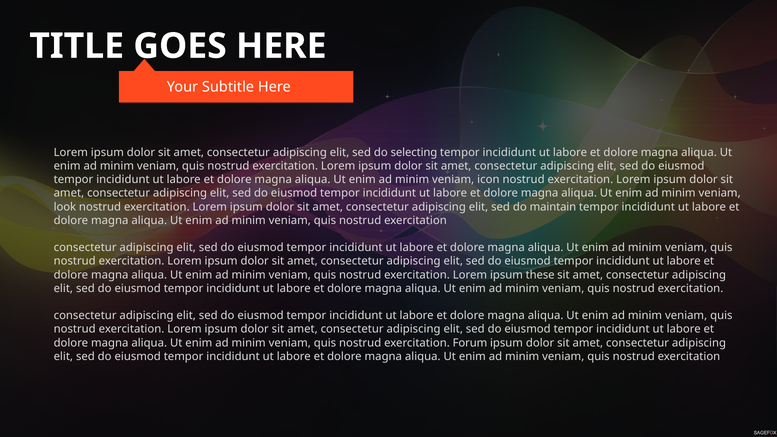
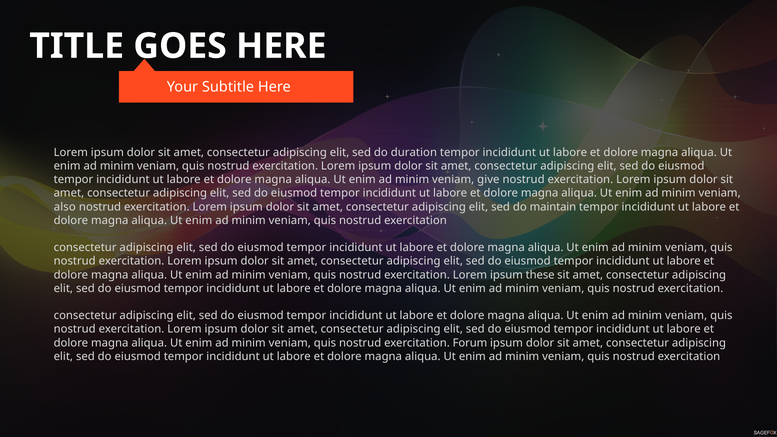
selecting: selecting -> duration
icon: icon -> give
look: look -> also
